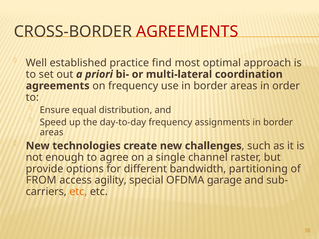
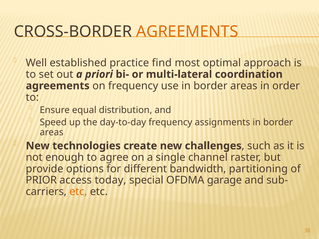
AGREEMENTS at (187, 32) colour: red -> orange
FROM: FROM -> PRIOR
agility: agility -> today
